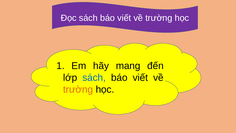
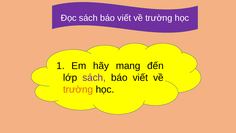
sách at (94, 77) colour: blue -> purple
